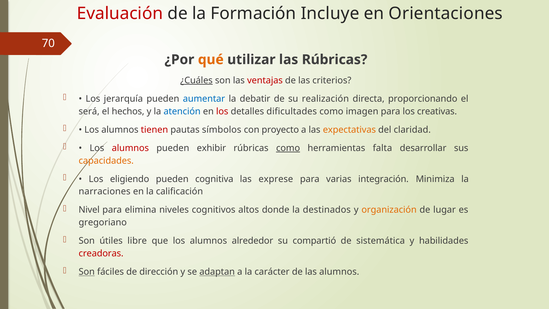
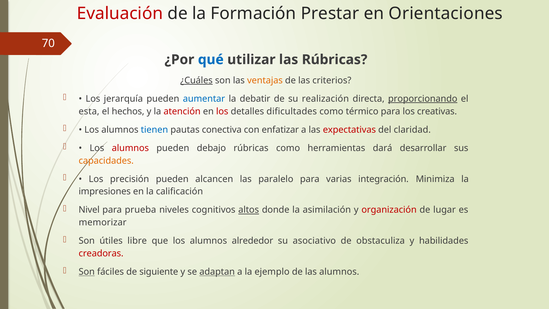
Incluye: Incluye -> Prestar
qué colour: orange -> blue
ventajas colour: red -> orange
proporcionando underline: none -> present
será: será -> esta
atención colour: blue -> red
imagen: imagen -> térmico
tienen colour: red -> blue
símbolos: símbolos -> conectiva
proyecto: proyecto -> enfatizar
expectativas colour: orange -> red
exhibir: exhibir -> debajo
como at (288, 148) underline: present -> none
falta: falta -> dará
eligiendo: eligiendo -> precisión
cognitiva: cognitiva -> alcancen
exprese: exprese -> paralelo
narraciones: narraciones -> impresiones
elimina: elimina -> prueba
altos underline: none -> present
destinados: destinados -> asimilación
organización colour: orange -> red
gregoriano: gregoriano -> memorizar
compartió: compartió -> asociativo
sistemática: sistemática -> obstaculiza
dirección: dirección -> siguiente
carácter: carácter -> ejemplo
